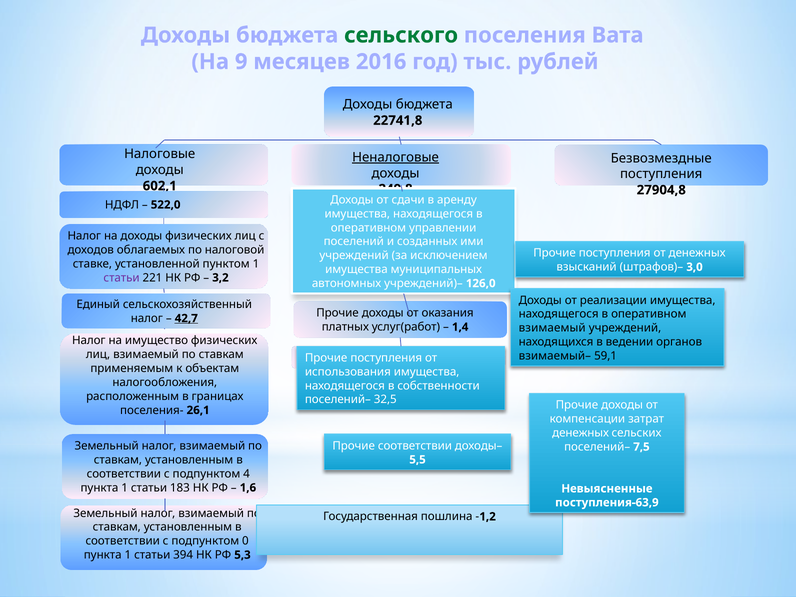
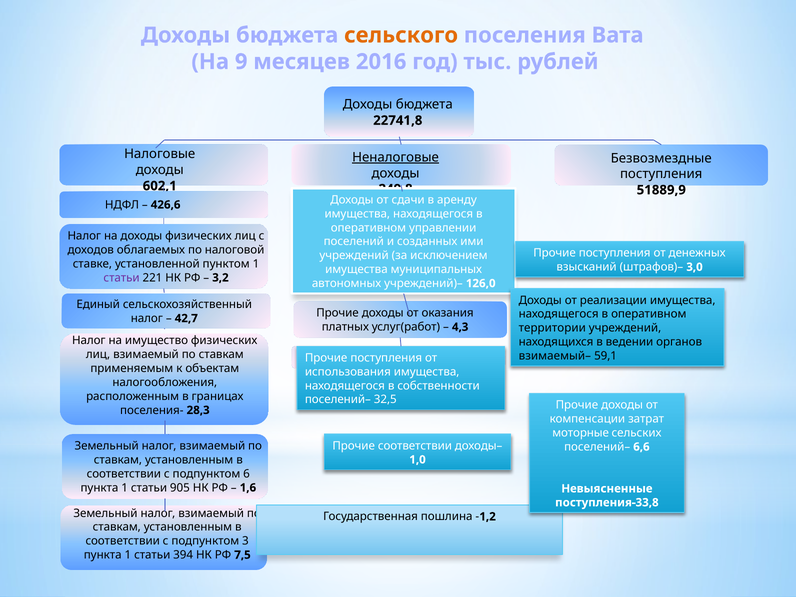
сельского colour: green -> orange
27904,8: 27904,8 -> 51889,9
522,0: 522,0 -> 426,6
42,7 underline: present -> none
1,4: 1,4 -> 4,3
взимаемый at (552, 328): взимаемый -> территории
26,1: 26,1 -> 28,3
денежных at (581, 433): денежных -> моторные
7,5: 7,5 -> 6,6
5,5: 5,5 -> 1,0
4: 4 -> 6
183: 183 -> 905
поступления-63,9: поступления-63,9 -> поступления-33,8
0: 0 -> 3
5,3: 5,3 -> 7,5
